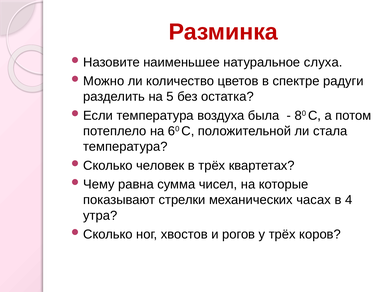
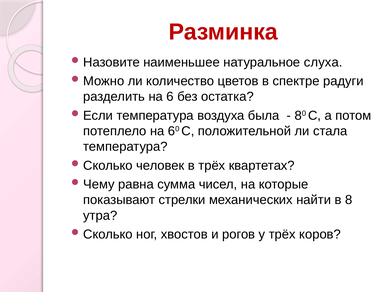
5: 5 -> 6
часах: часах -> найти
4: 4 -> 8
